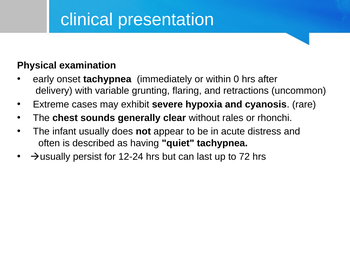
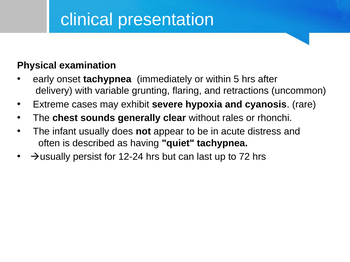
0: 0 -> 5
